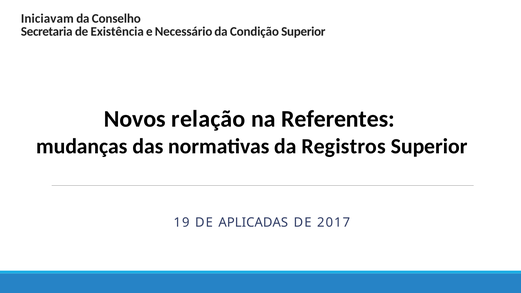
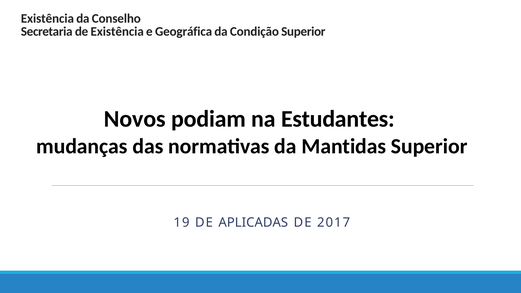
Iniciavam at (47, 18): Iniciavam -> Existência
Necessário: Necessário -> Geográfica
relação: relação -> podiam
Referentes: Referentes -> Estudantes
Registros: Registros -> Mantidas
